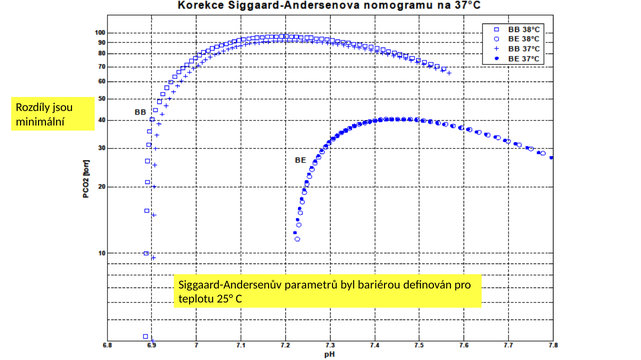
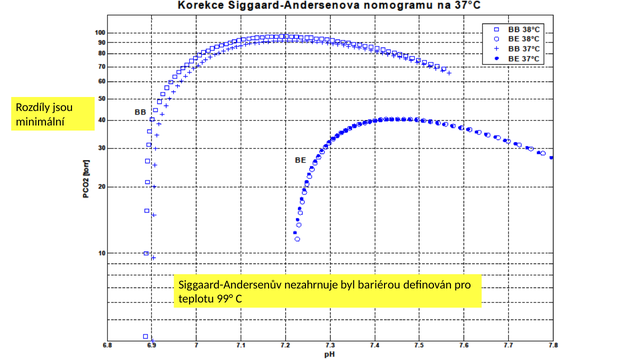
parametrů: parametrů -> nezahrnuje
25°: 25° -> 99°
